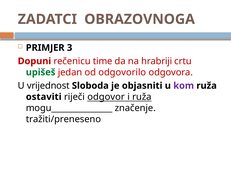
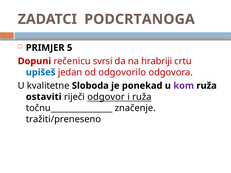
OBRAZOVNOGA: OBRAZOVNOGA -> PODCRTANOGA
3: 3 -> 5
time: time -> svrsi
upišeš colour: green -> blue
vrijednost: vrijednost -> kvalitetne
objasniti: objasniti -> ponekad
mogu_______________: mogu_______________ -> točnu_______________
